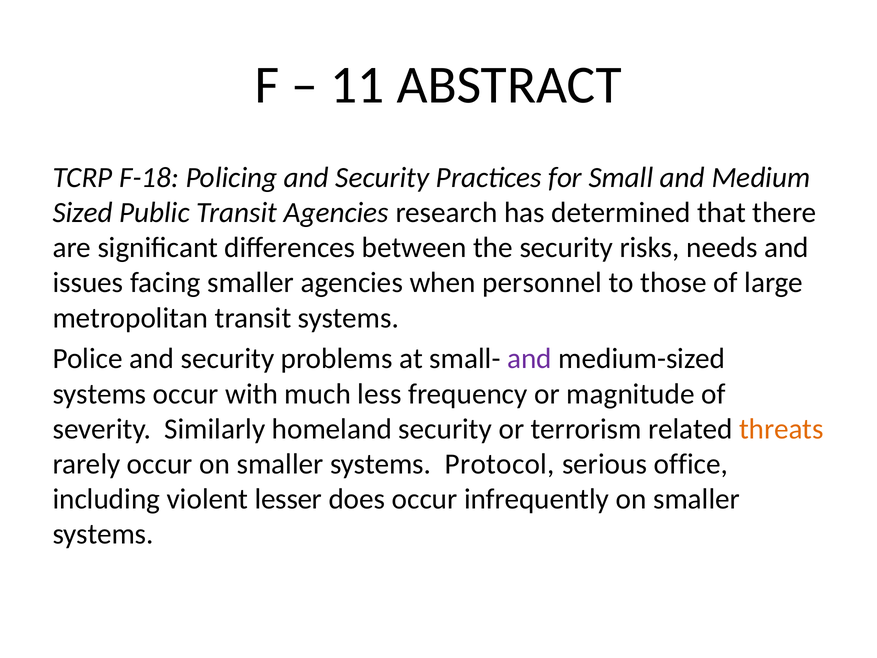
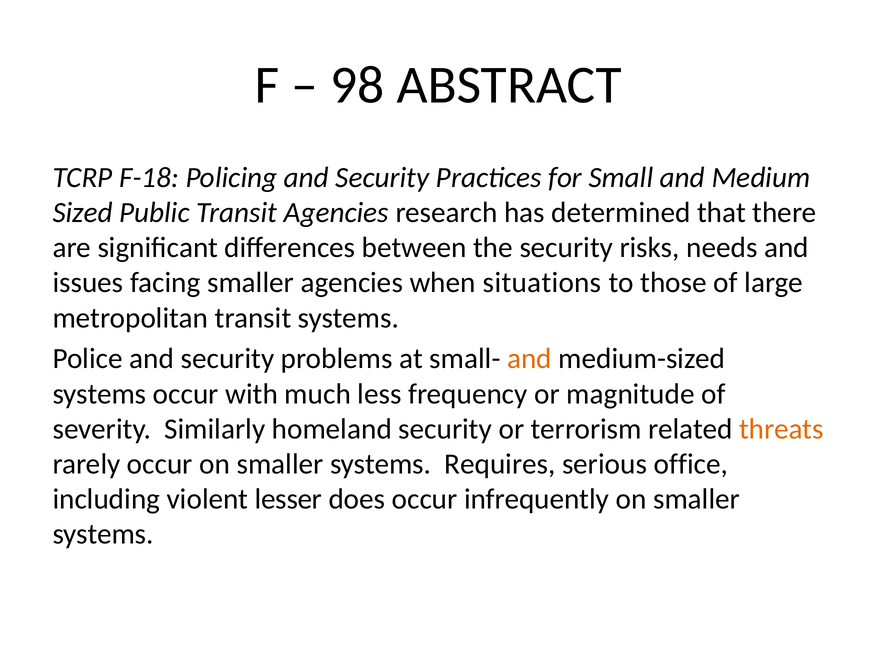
11: 11 -> 98
personnel: personnel -> situations
and at (529, 359) colour: purple -> orange
Protocol: Protocol -> Requires
